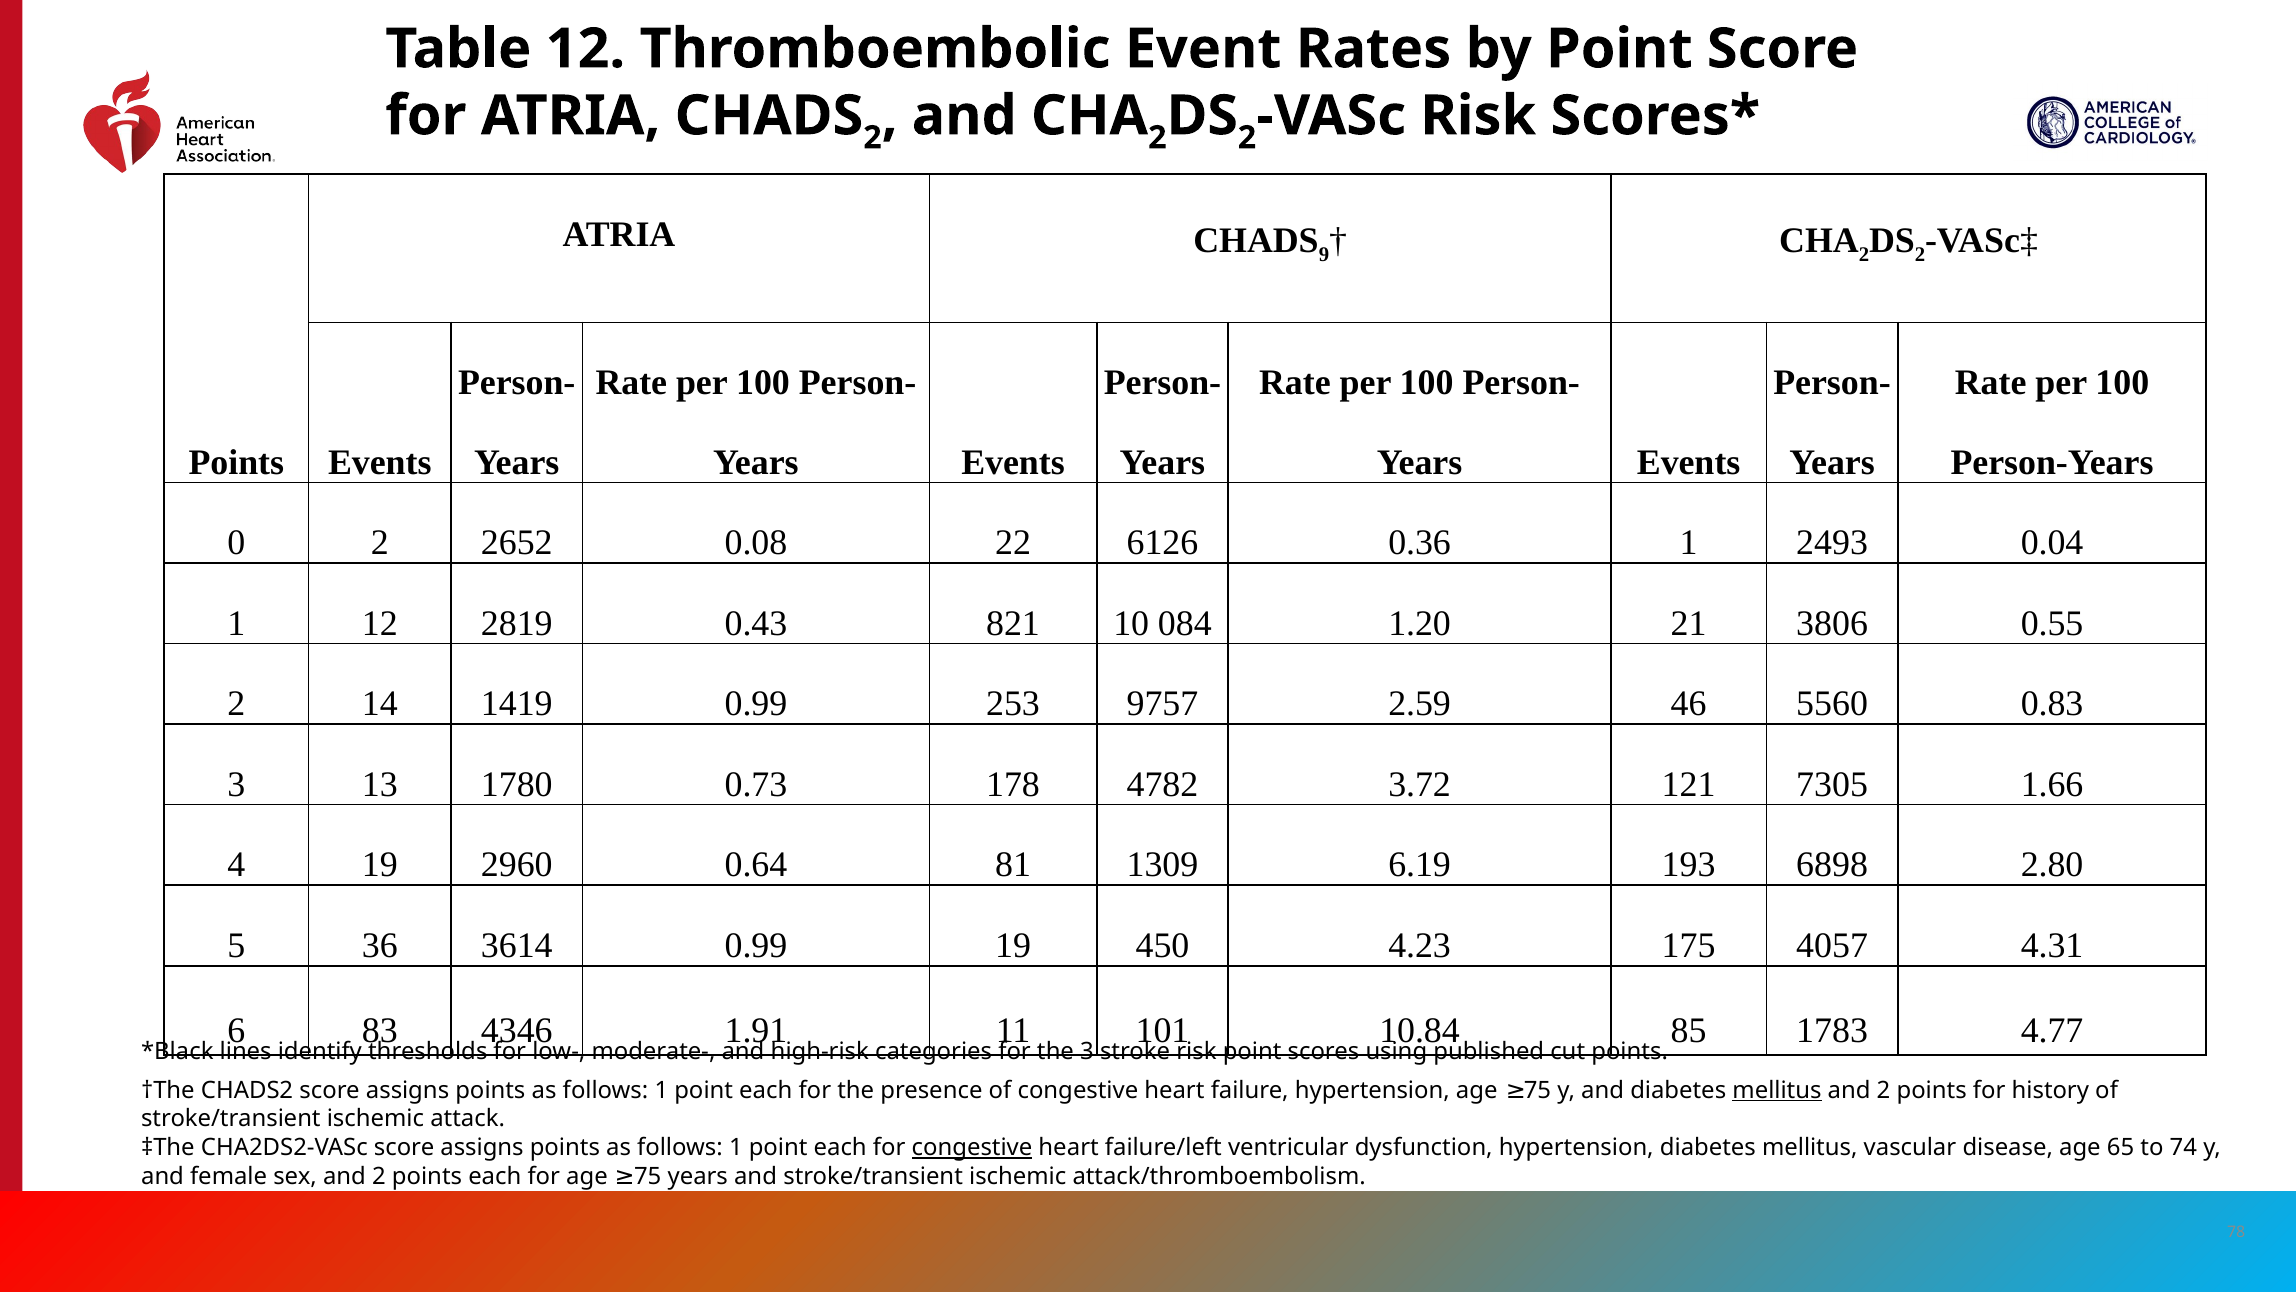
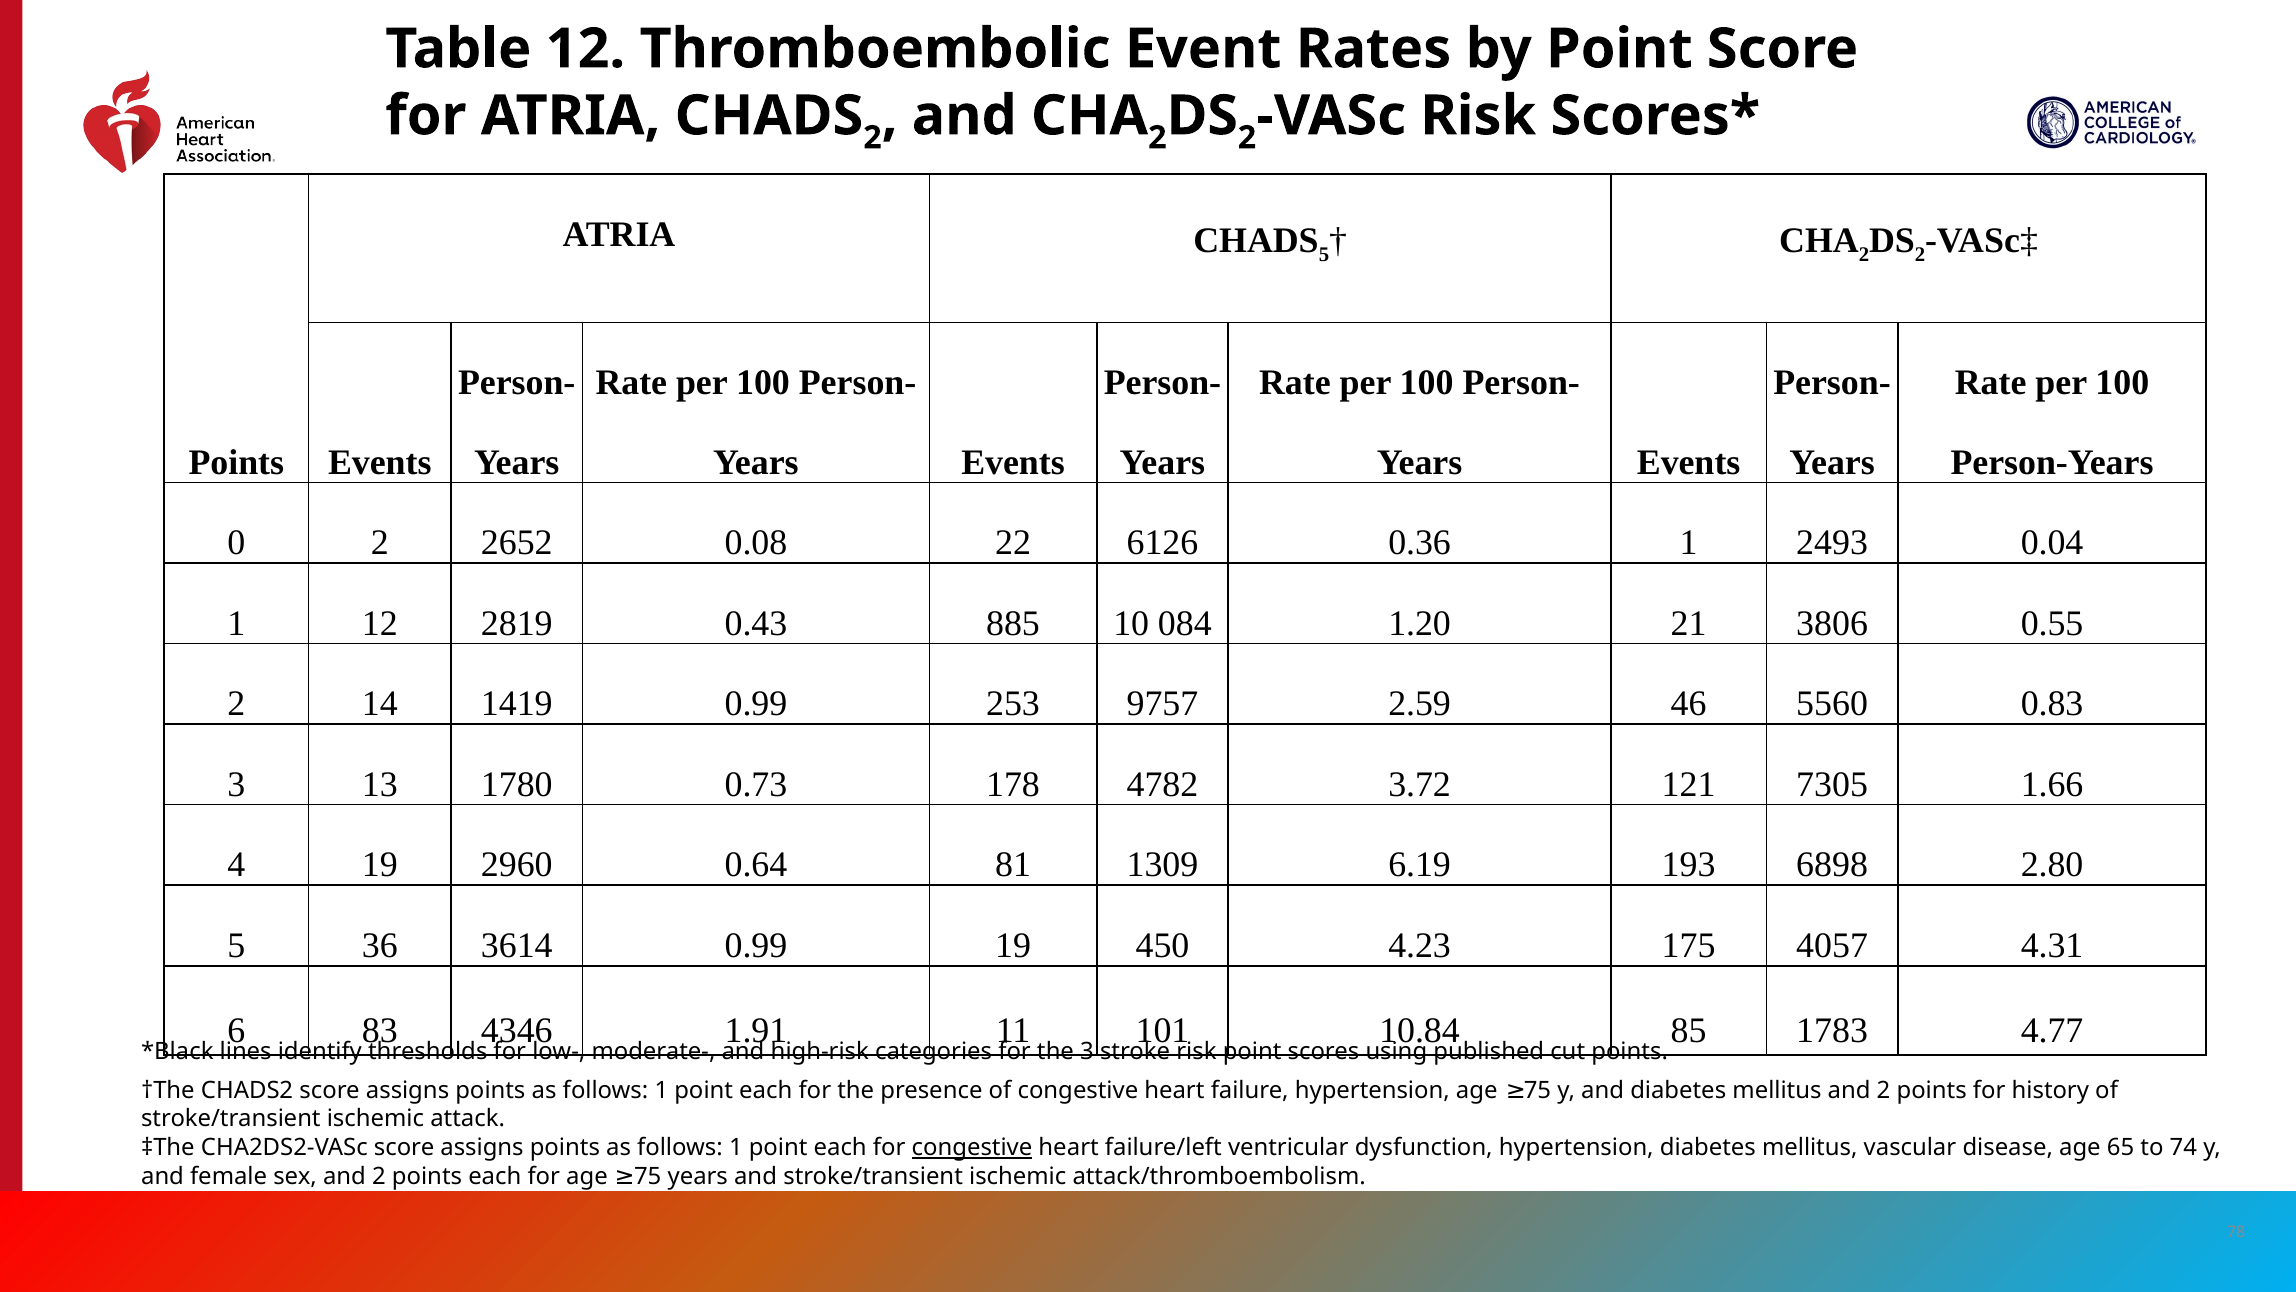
9 at (1324, 254): 9 -> 5
821: 821 -> 885
mellitus at (1777, 1090) underline: present -> none
